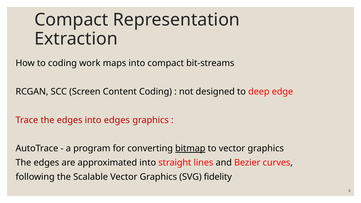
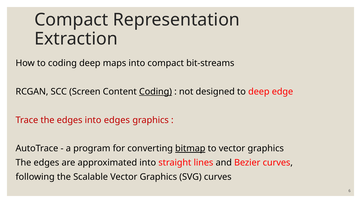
coding work: work -> deep
Coding at (156, 92) underline: none -> present
SVG fidelity: fidelity -> curves
